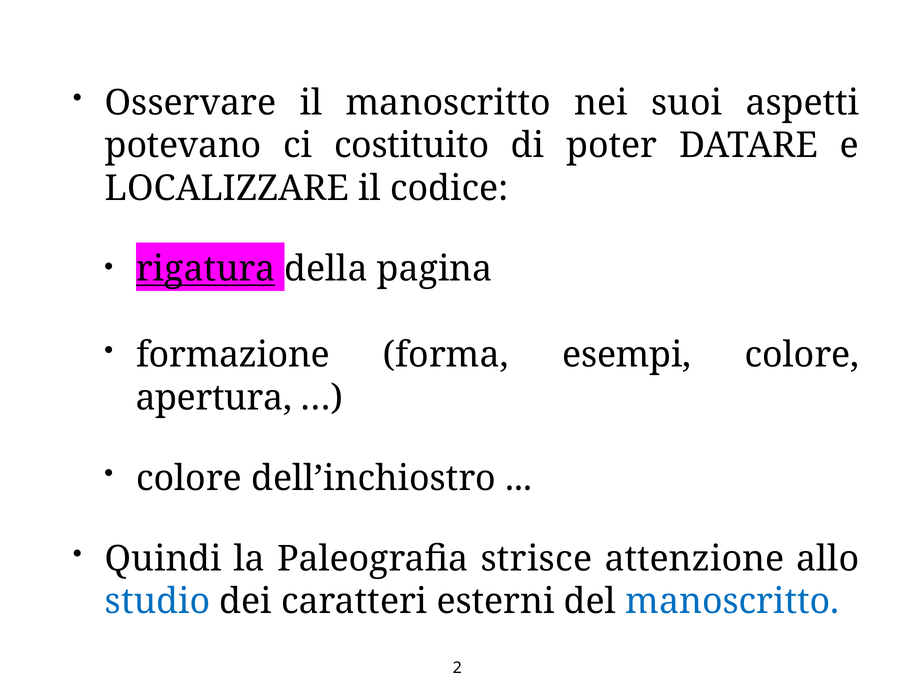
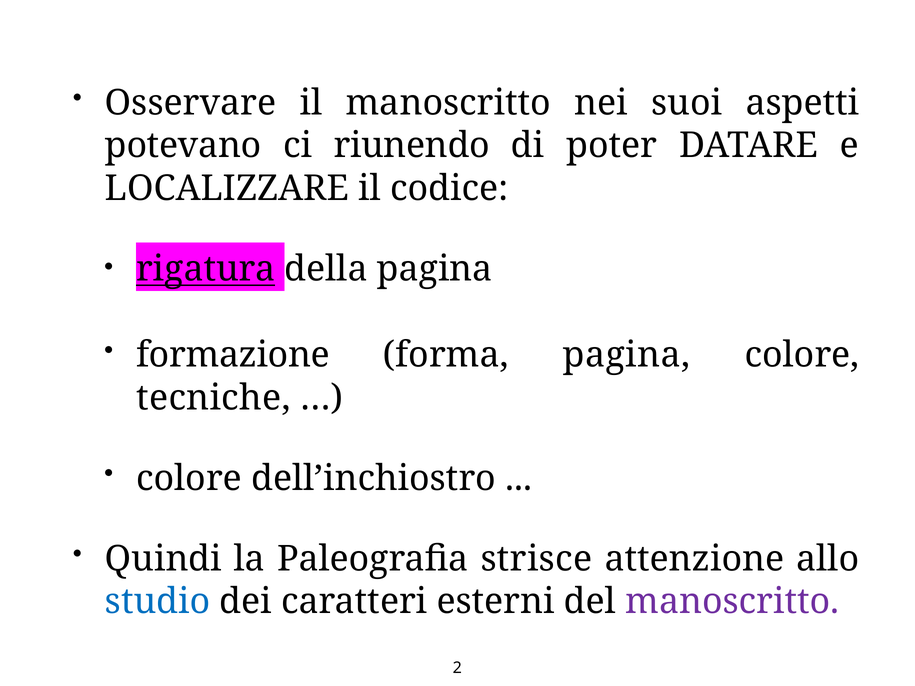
costituito: costituito -> riunendo
forma esempi: esempi -> pagina
apertura: apertura -> tecniche
manoscritto at (732, 602) colour: blue -> purple
